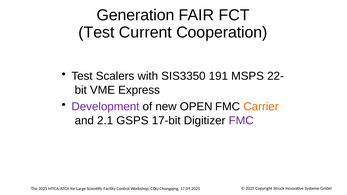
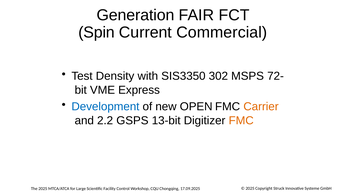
Test at (97, 32): Test -> Spin
Cooperation: Cooperation -> Commercial
Scalers: Scalers -> Density
191: 191 -> 302
22-: 22- -> 72-
Development colour: purple -> blue
2.1: 2.1 -> 2.2
17-bit: 17-bit -> 13-bit
FMC at (241, 121) colour: purple -> orange
